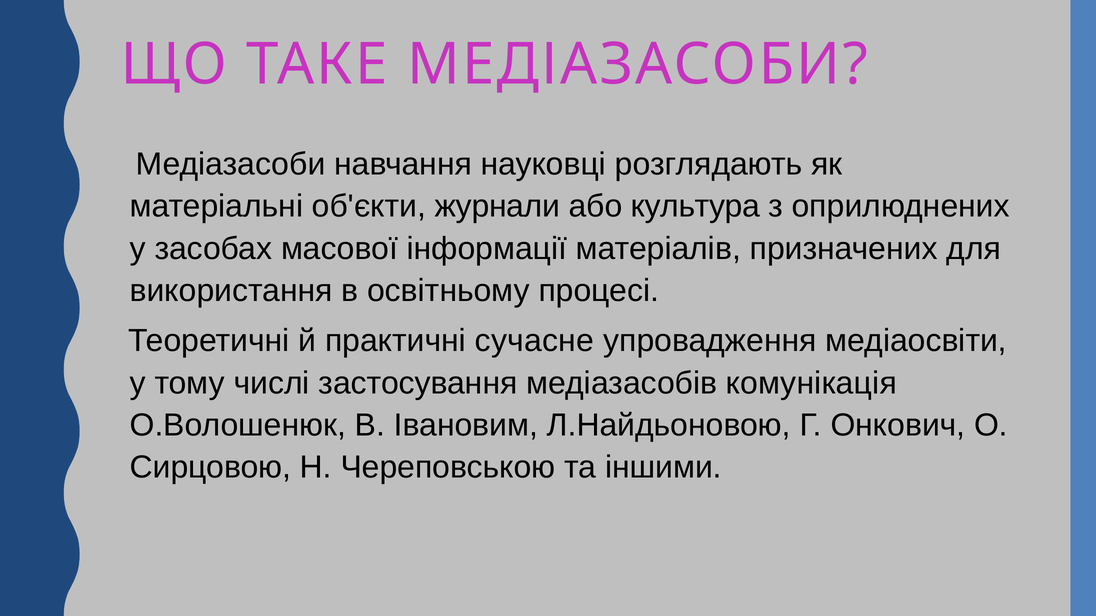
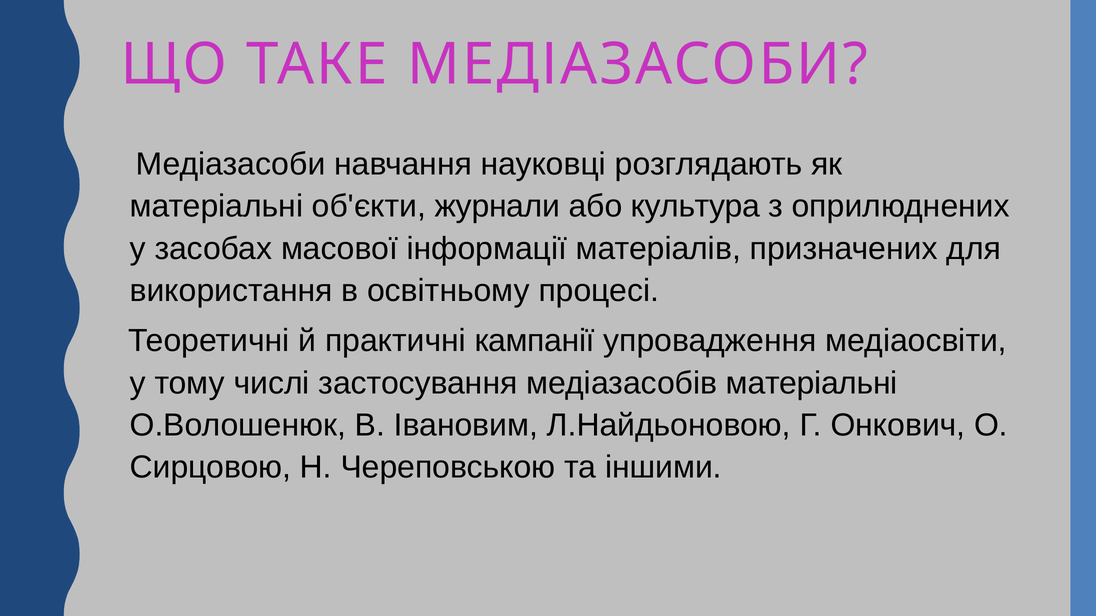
сучасне: сучасне -> кампанії
медіазасобів комунікація: комунікація -> матеріальні
